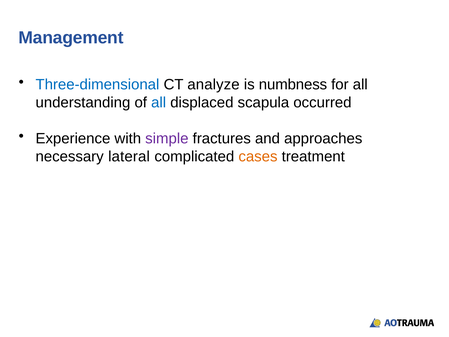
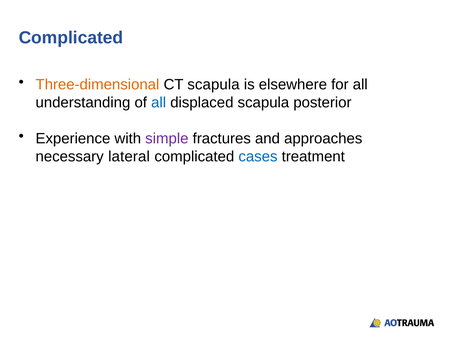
Management at (71, 38): Management -> Complicated
Three-dimensional colour: blue -> orange
CT analyze: analyze -> scapula
numbness: numbness -> elsewhere
occurred: occurred -> posterior
cases colour: orange -> blue
